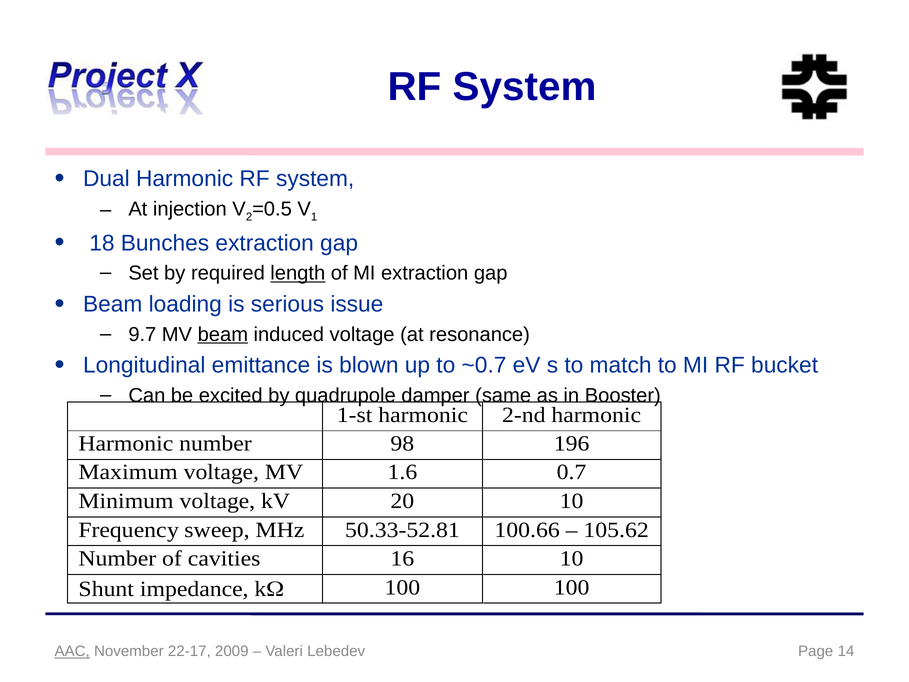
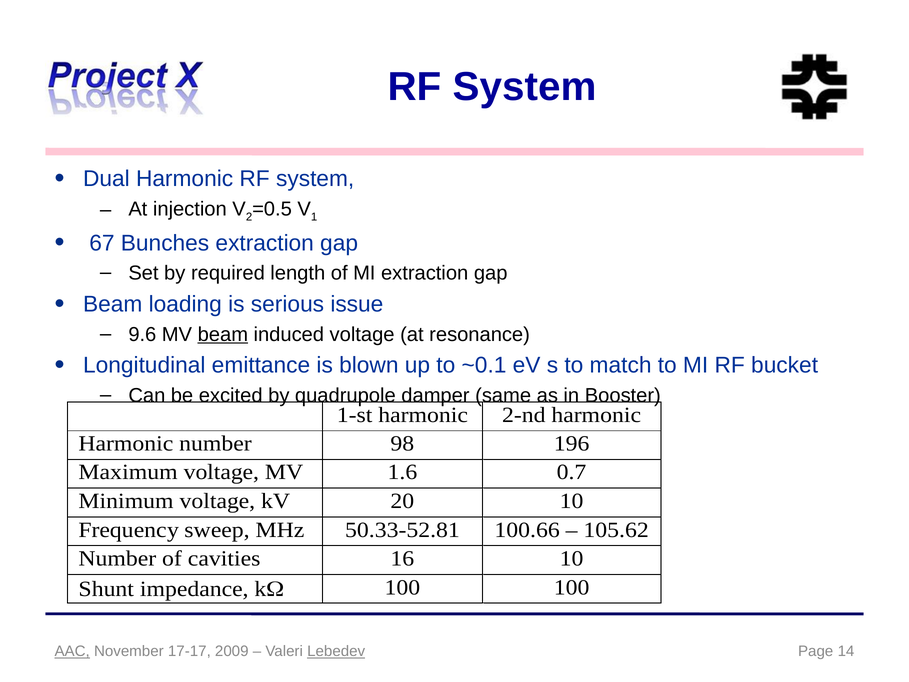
18: 18 -> 67
length underline: present -> none
9.7: 9.7 -> 9.6
~0.7: ~0.7 -> ~0.1
22-17: 22-17 -> 17-17
Lebedev underline: none -> present
